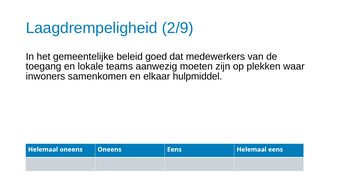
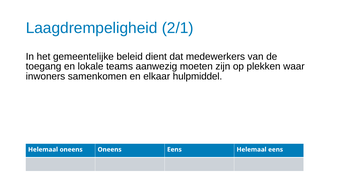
2/9: 2/9 -> 2/1
goed: goed -> dient
